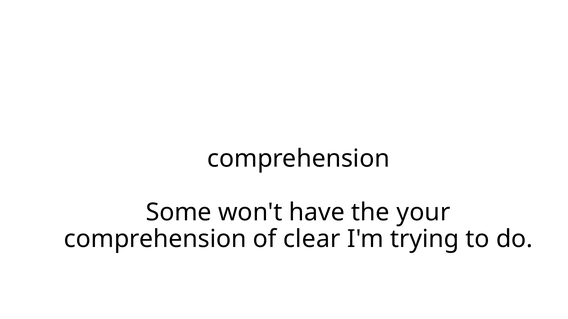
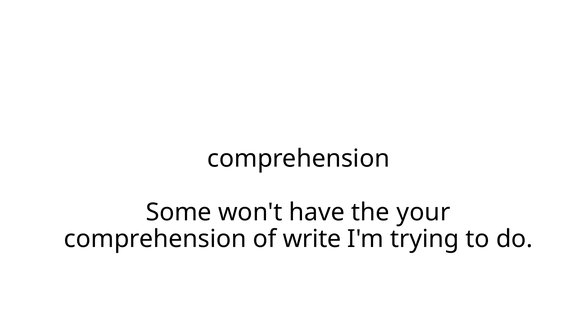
clear: clear -> write
